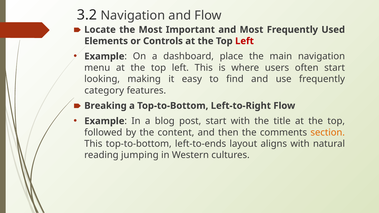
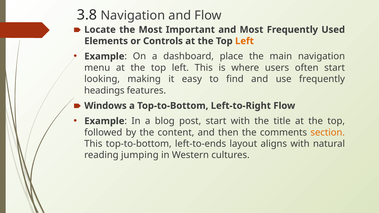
3.2: 3.2 -> 3.8
Left at (244, 41) colour: red -> orange
category: category -> headings
Breaking: Breaking -> Windows
